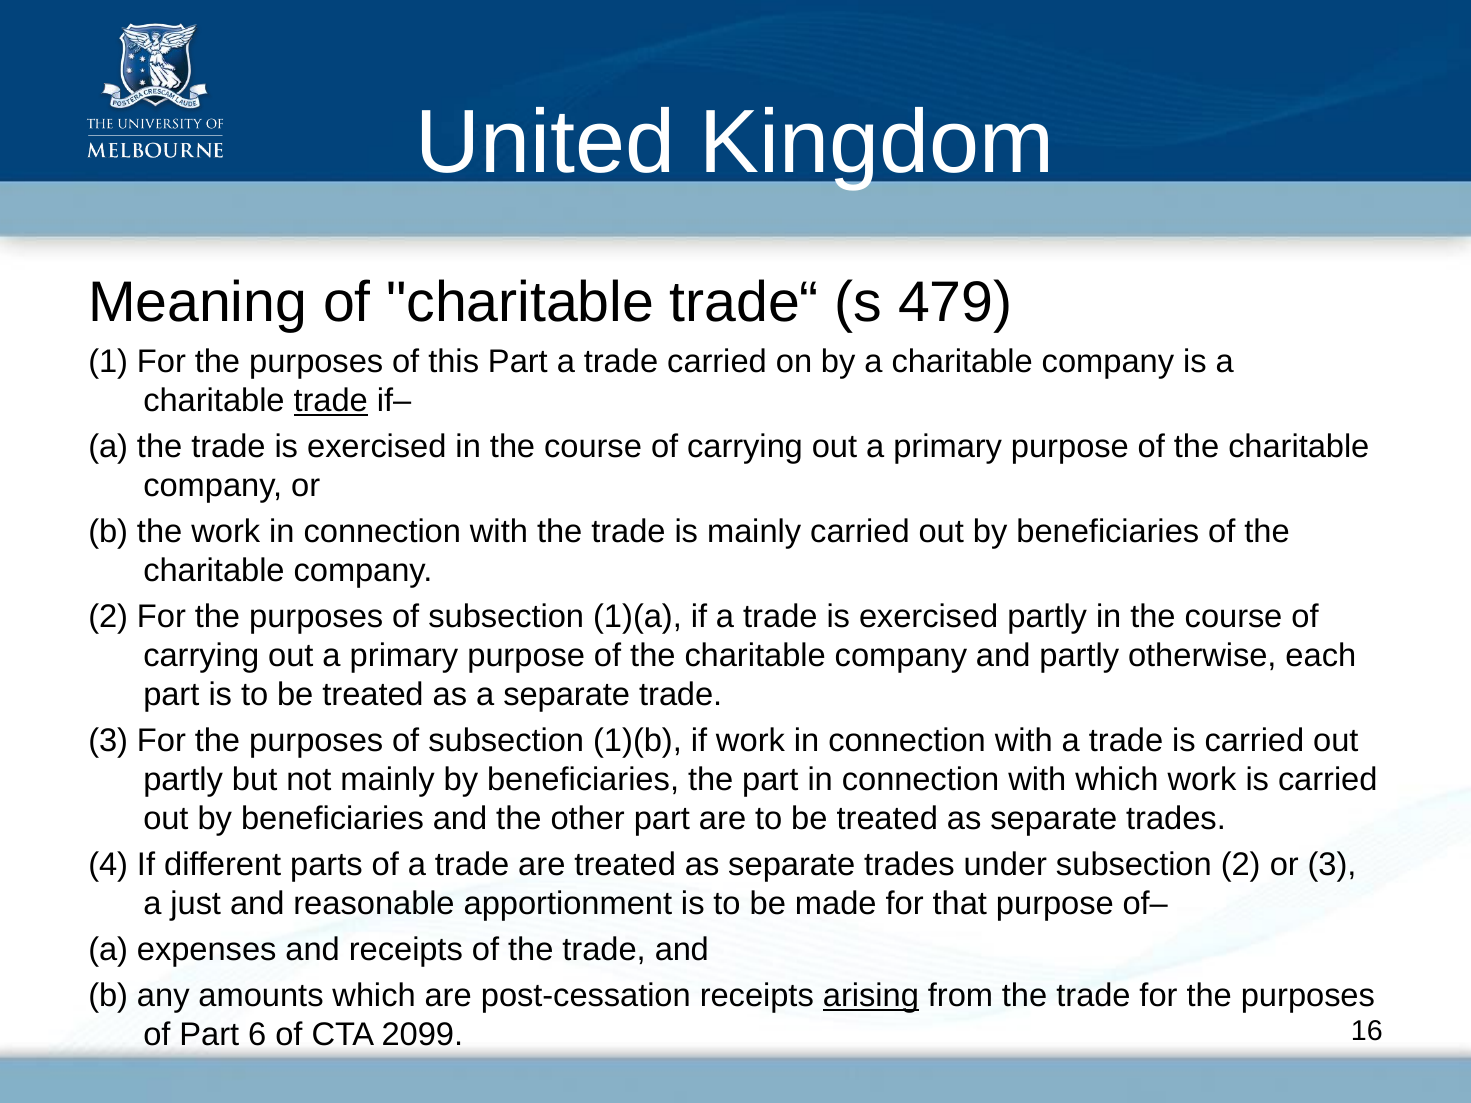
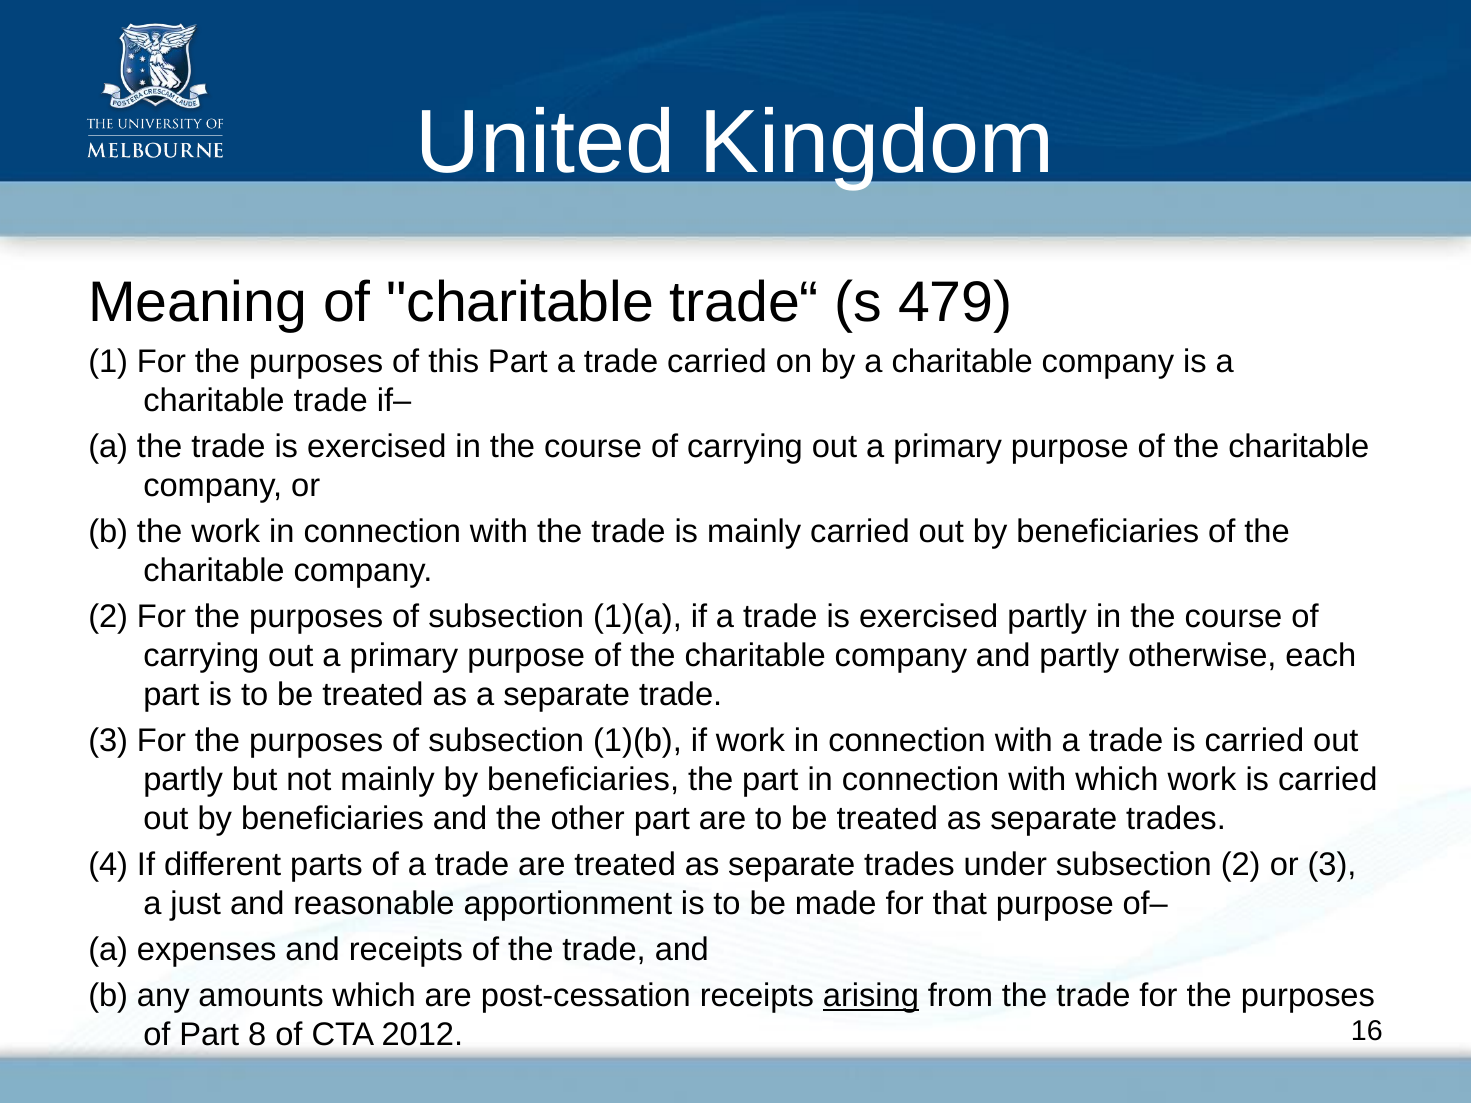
trade at (331, 401) underline: present -> none
6: 6 -> 8
2099: 2099 -> 2012
